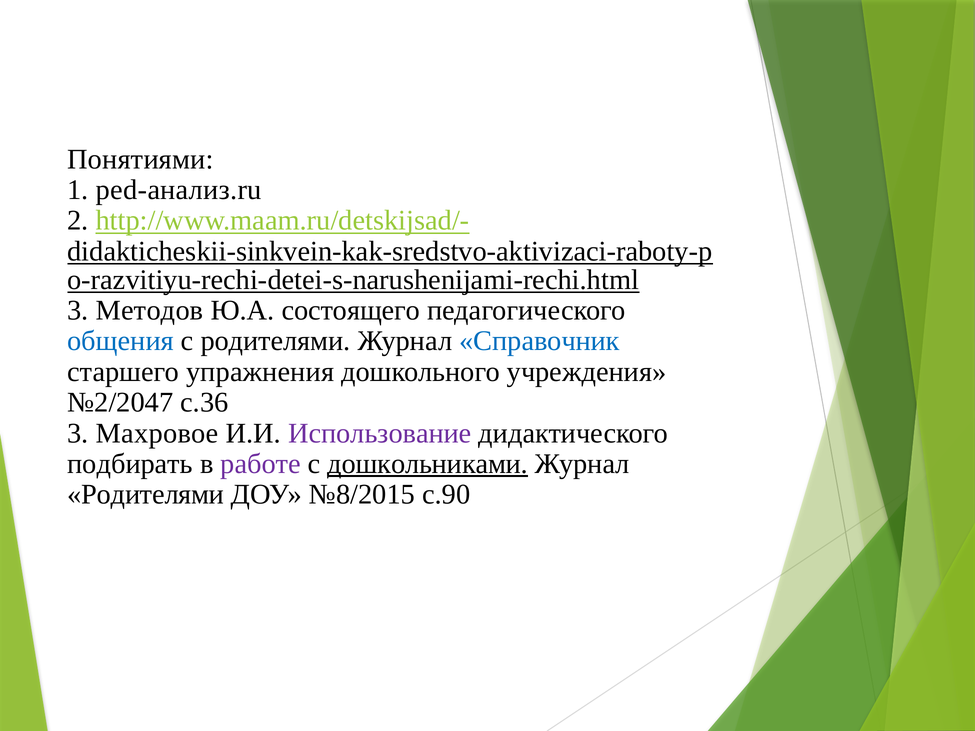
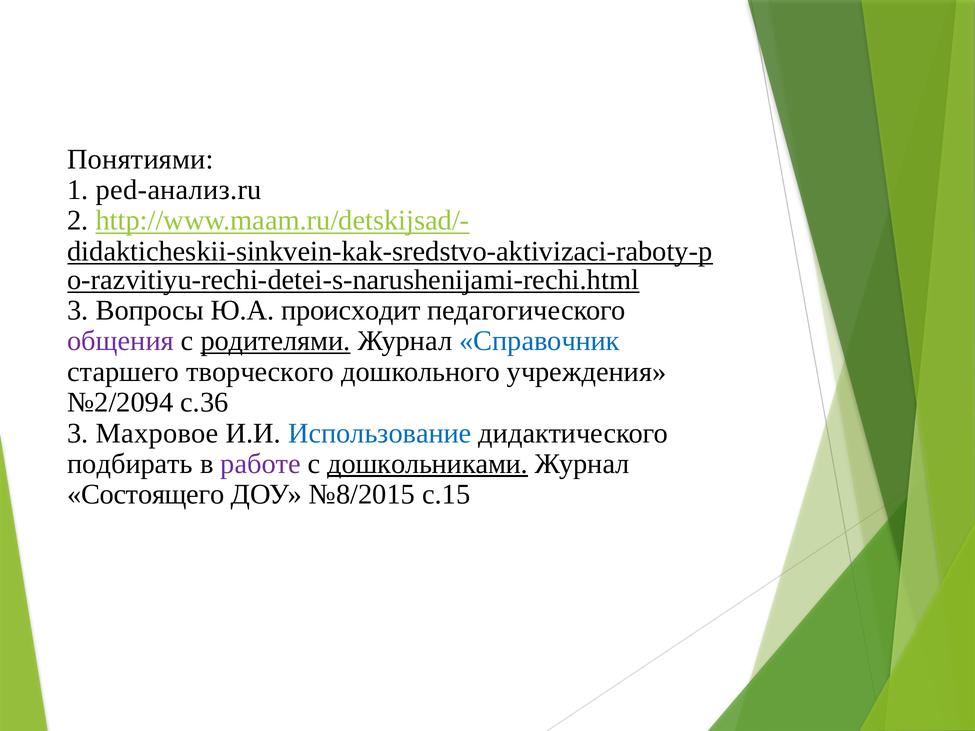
Методов: Методов -> Вопросы
состоящего: состоящего -> происходит
общения colour: blue -> purple
родителями at (276, 341) underline: none -> present
упражнения: упражнения -> творческого
№2/2047: №2/2047 -> №2/2094
Использование colour: purple -> blue
Родителями at (146, 495): Родителями -> Состоящего
с.90: с.90 -> с.15
